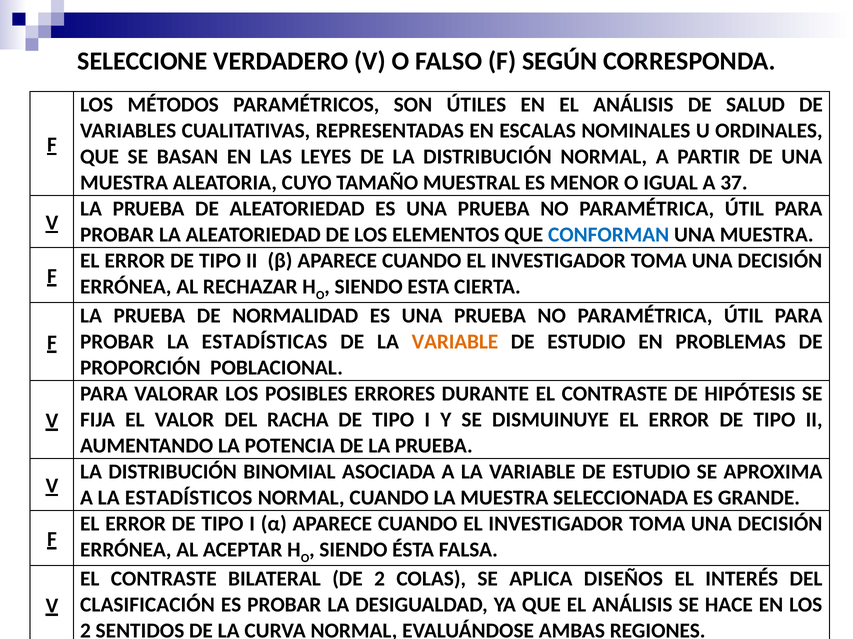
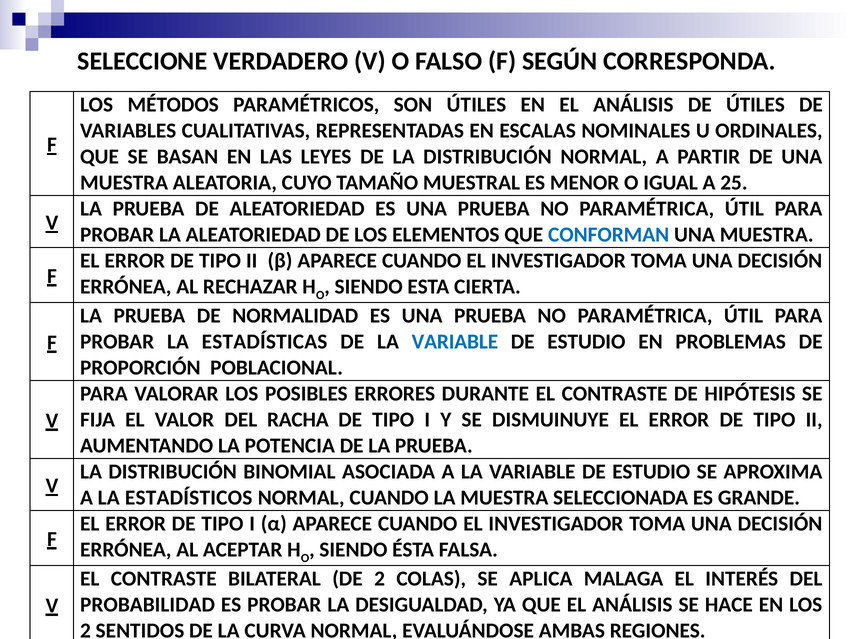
DE SALUD: SALUD -> ÚTILES
37: 37 -> 25
VARIABLE at (455, 342) colour: orange -> blue
DISEÑOS: DISEÑOS -> MALAGA
CLASIFICACIÓN: CLASIFICACIÓN -> PROBABILIDAD
